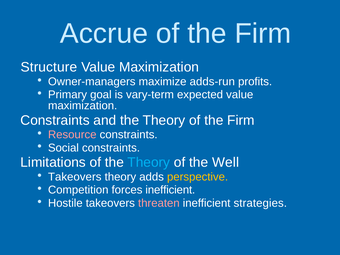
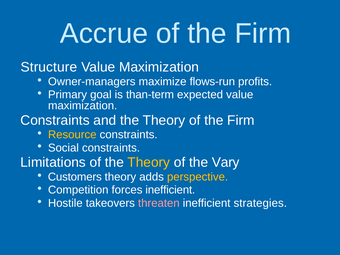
adds-run: adds-run -> flows-run
vary-term: vary-term -> than-term
Resource colour: pink -> yellow
Theory at (149, 162) colour: light blue -> yellow
Well: Well -> Vary
Takeovers at (75, 177): Takeovers -> Customers
